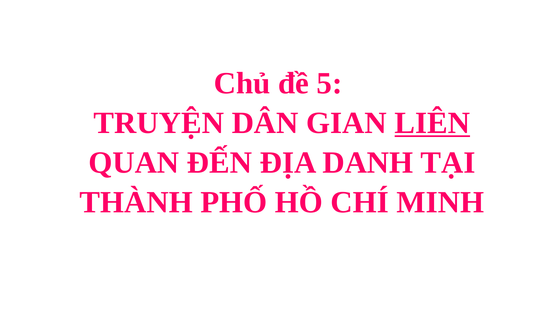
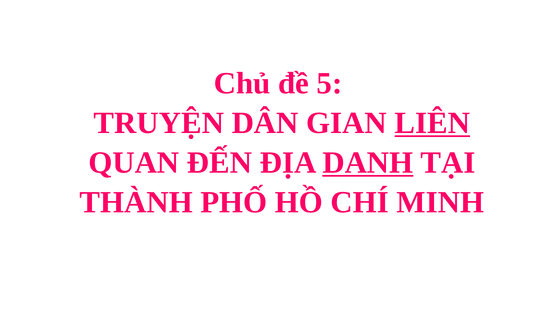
DANH underline: none -> present
